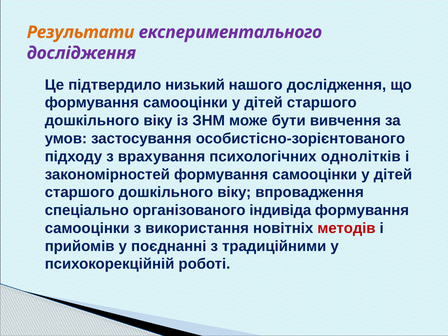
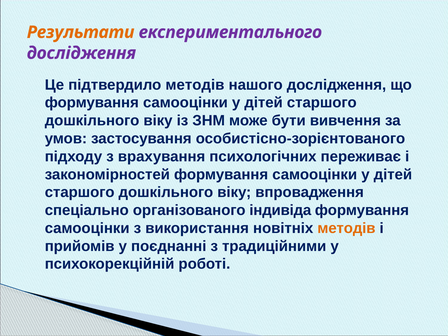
підтвердило низький: низький -> методів
однолітків: однолітків -> переживає
методів at (346, 228) colour: red -> orange
